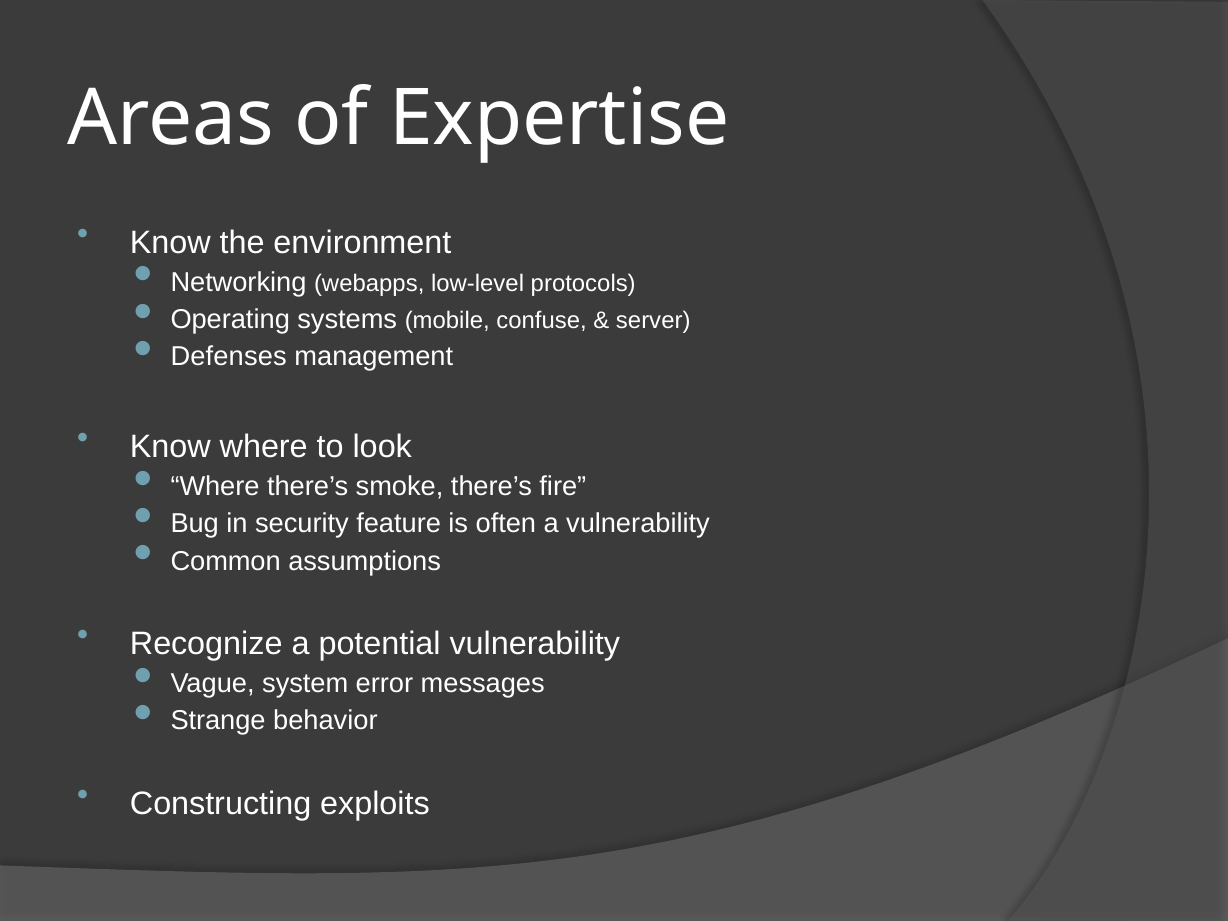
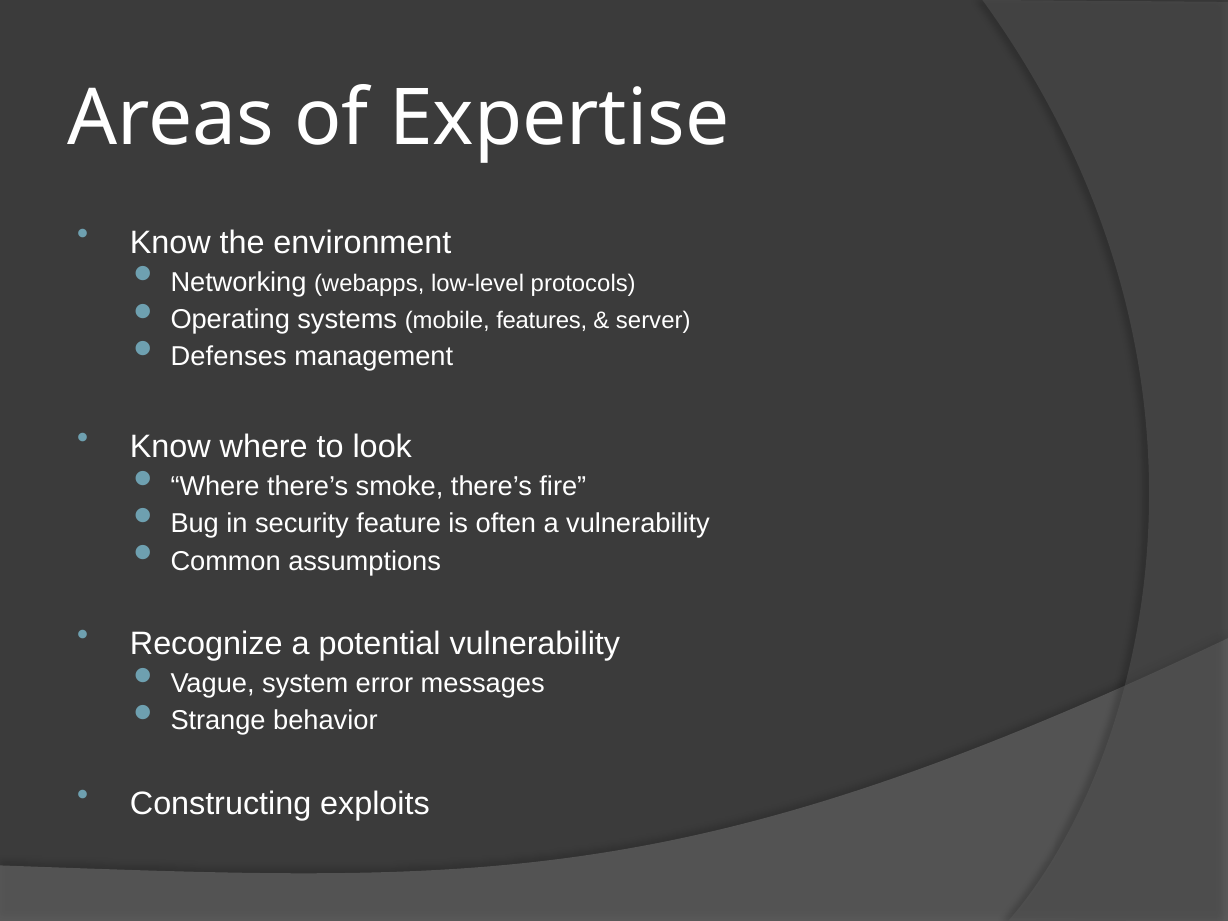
confuse: confuse -> features
